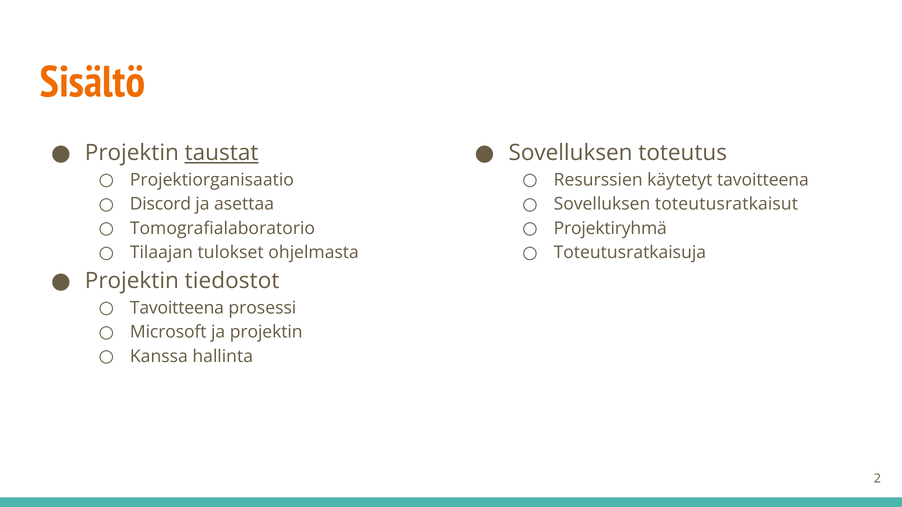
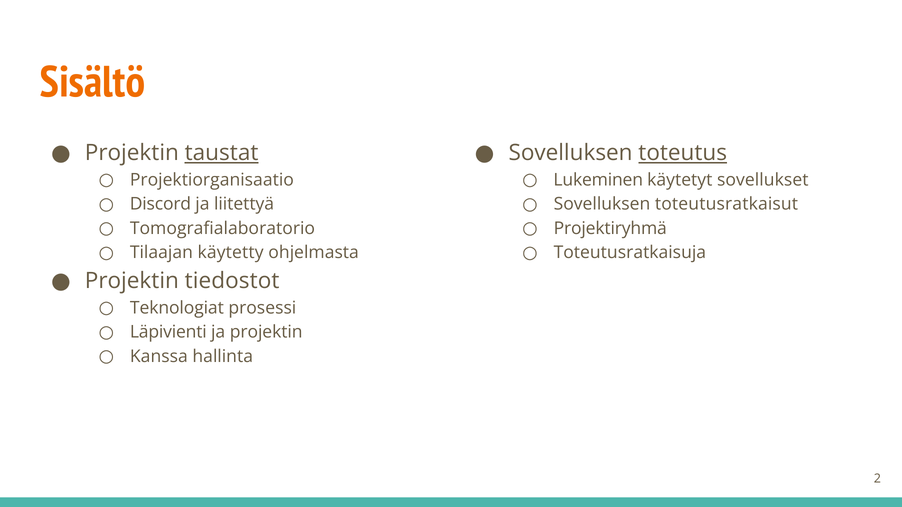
toteutus underline: none -> present
Resurssien: Resurssien -> Lukeminen
käytetyt tavoitteena: tavoitteena -> sovellukset
asettaa: asettaa -> liitettyä
tulokset: tulokset -> käytetty
Tavoitteena at (177, 308): Tavoitteena -> Teknologiat
Microsoft: Microsoft -> Läpivienti
